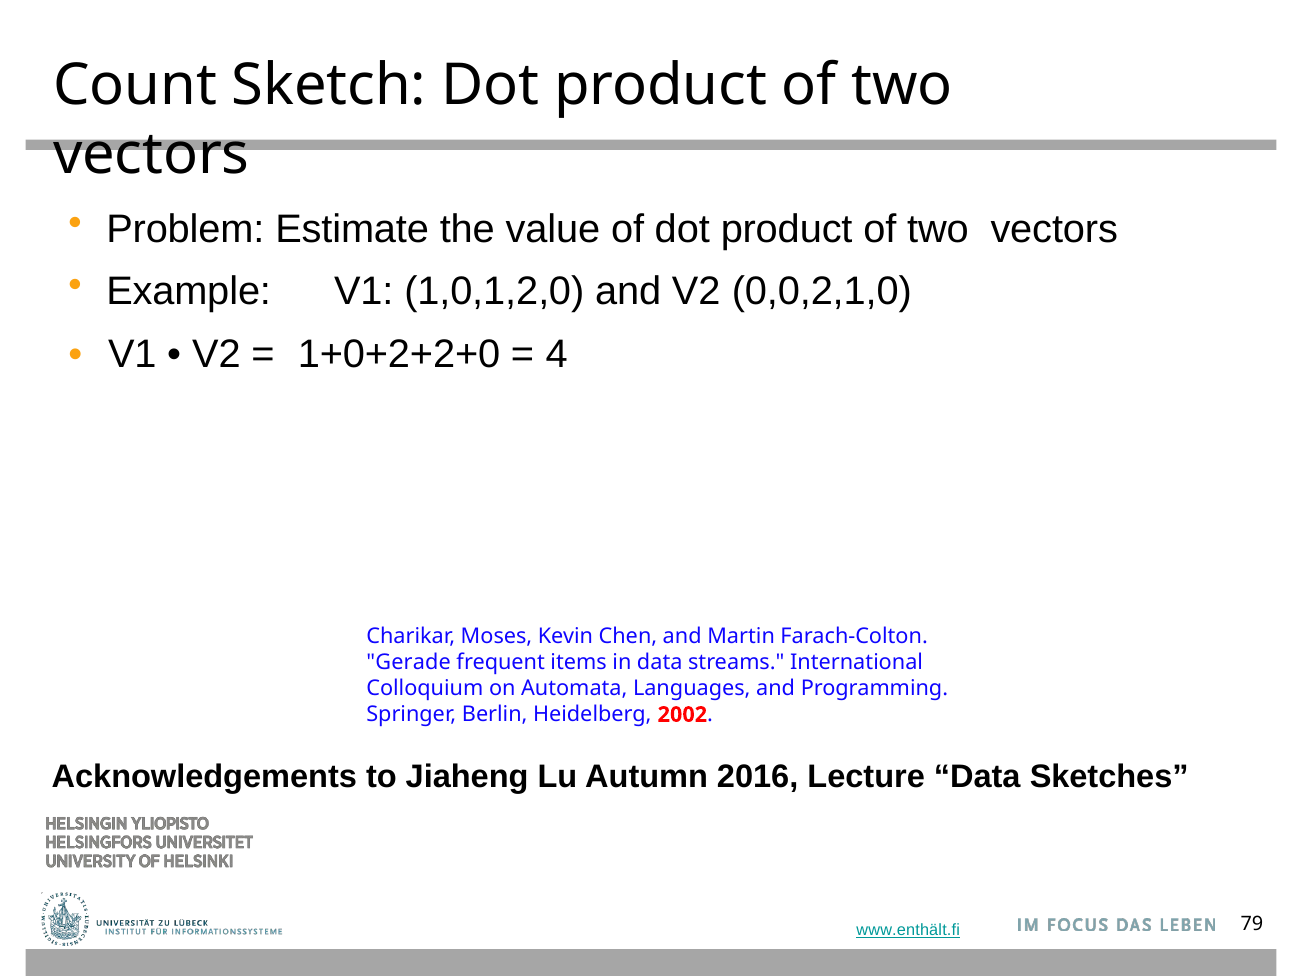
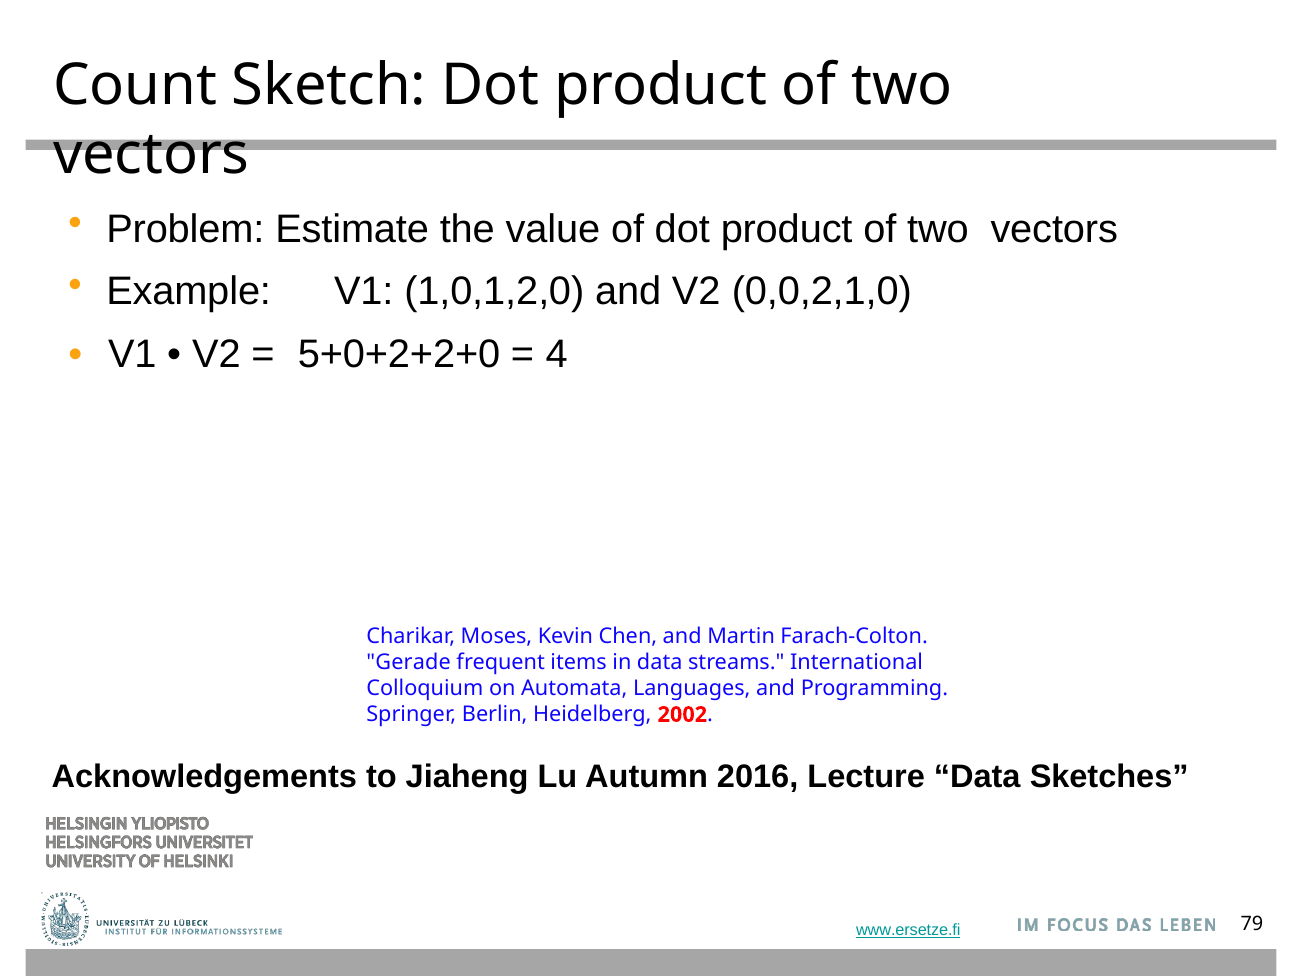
1+0+2+2+0: 1+0+2+2+0 -> 5+0+2+2+0
www.enthält.fi: www.enthält.fi -> www.ersetze.fi
